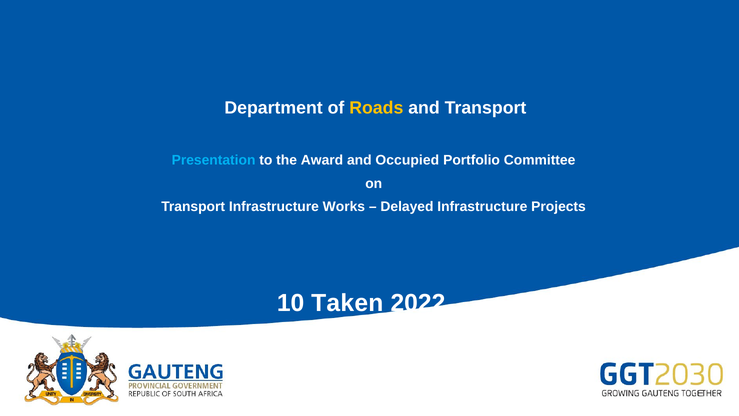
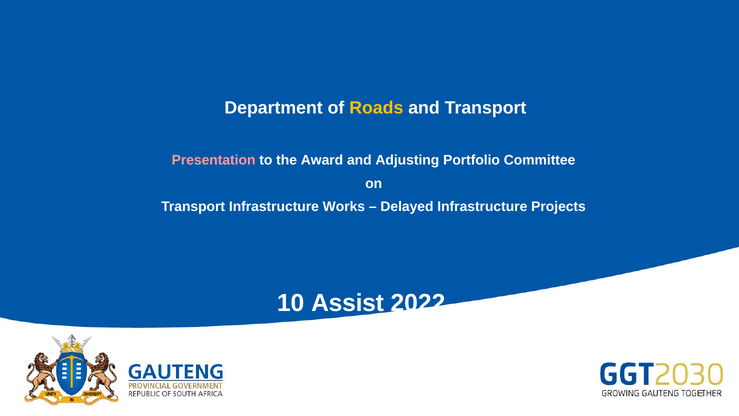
Presentation colour: light blue -> pink
Occupied: Occupied -> Adjusting
Taken: Taken -> Assist
